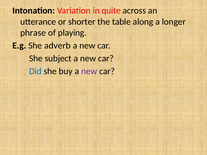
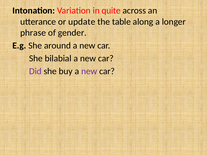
shorter: shorter -> update
playing: playing -> gender
adverb: adverb -> around
subject: subject -> bilabial
Did colour: blue -> purple
